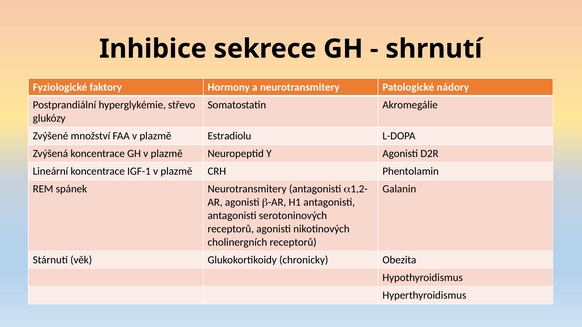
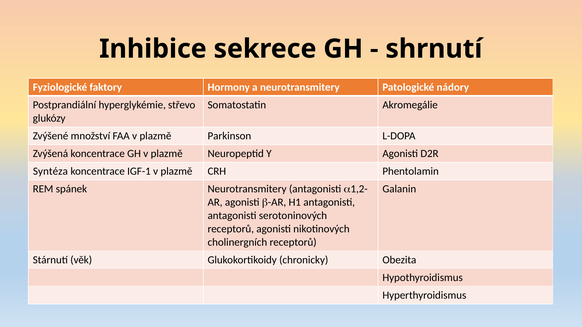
Estradiolu: Estradiolu -> Parkinson
Lineární: Lineární -> Syntéza
